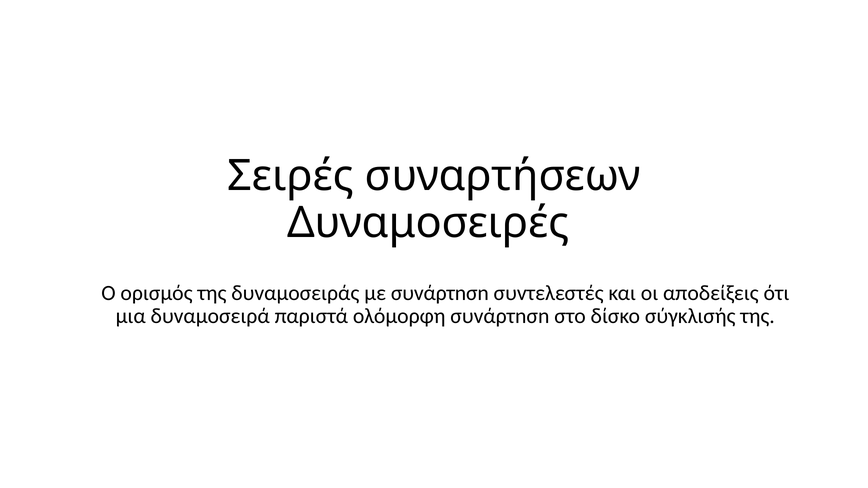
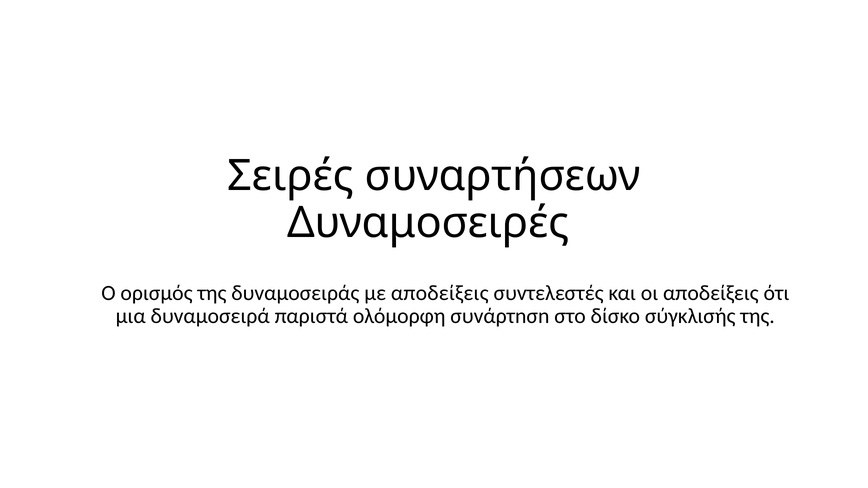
με συvάρτnσn: συvάρτnσn -> αποδείξεις
